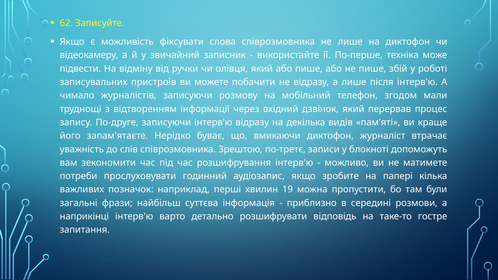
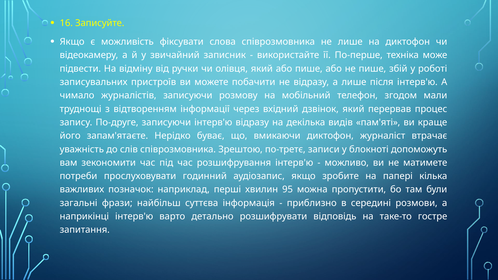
62: 62 -> 16
19: 19 -> 95
